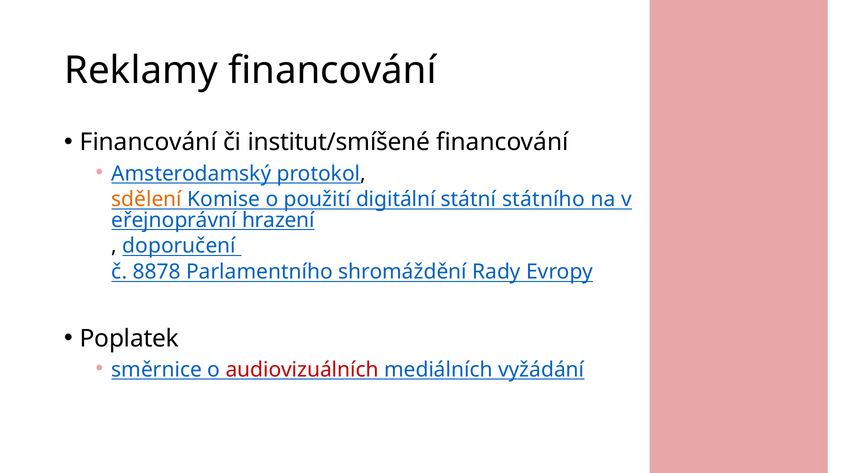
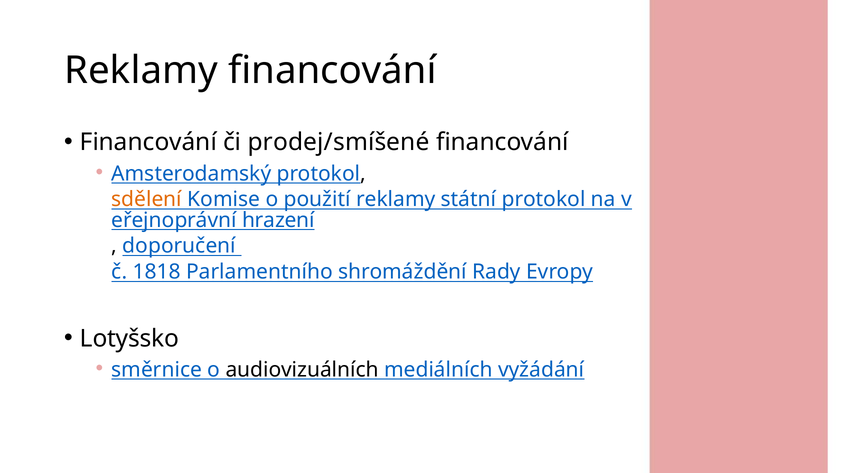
institut/smíšené: institut/smíšené -> prodej/smíšené
použití digitální: digitální -> reklamy
státní státního: státního -> protokol
8878: 8878 -> 1818
Poplatek: Poplatek -> Lotyšsko
audiovizuálních colour: red -> black
